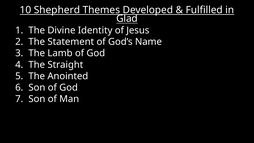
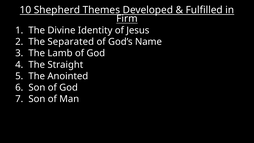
Glad: Glad -> Firm
Statement: Statement -> Separated
